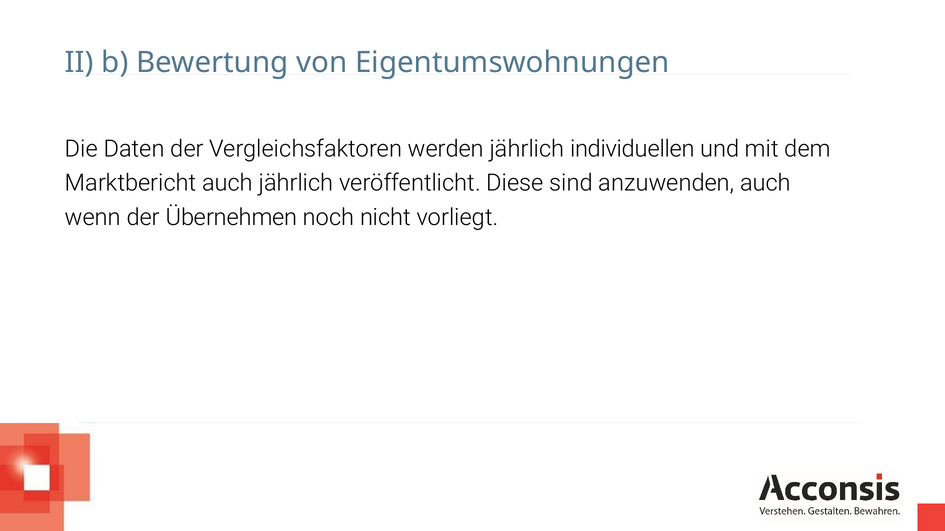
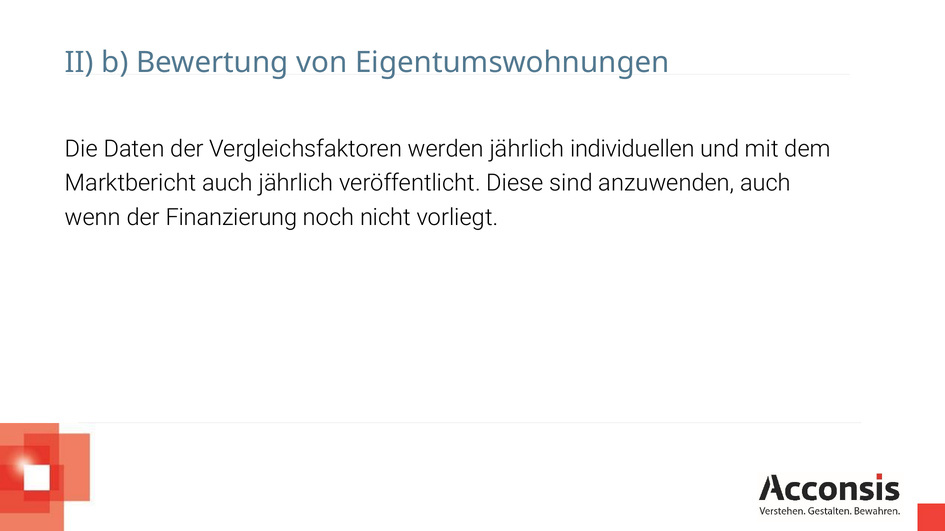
Übernehmen: Übernehmen -> Finanzierung
